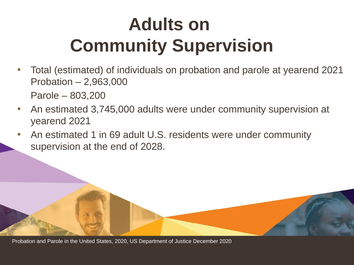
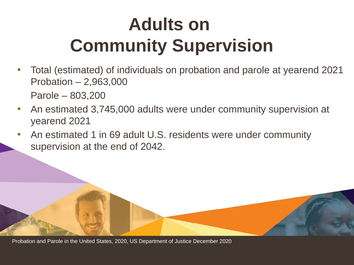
2028: 2028 -> 2042
